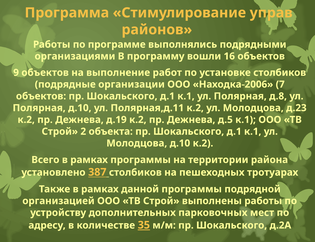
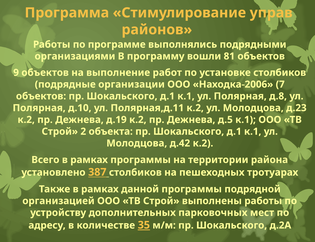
16: 16 -> 81
Молодцова д.10: д.10 -> д.42
